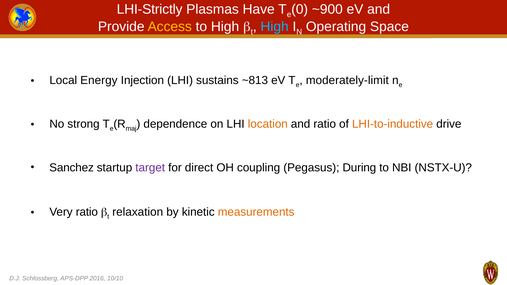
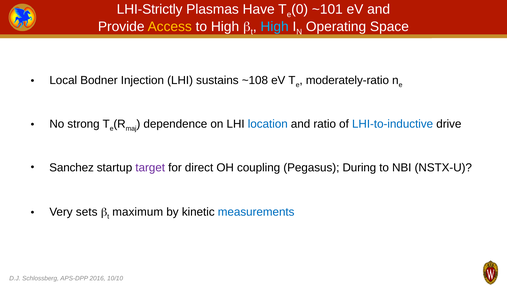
~900: ~900 -> ~101
Energy: Energy -> Bodner
~813: ~813 -> ~108
moderately-limit: moderately-limit -> moderately-ratio
location colour: orange -> blue
LHI-to-inductive colour: orange -> blue
Very ratio: ratio -> sets
relaxation: relaxation -> maximum
measurements colour: orange -> blue
